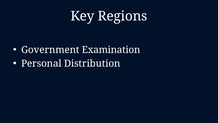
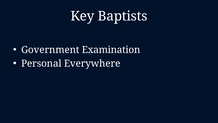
Regions: Regions -> Baptists
Distribution: Distribution -> Everywhere
